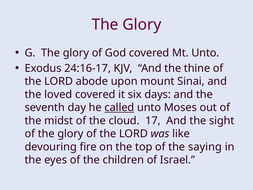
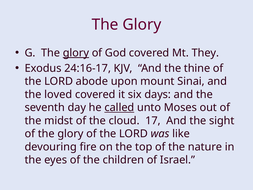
glory at (76, 53) underline: none -> present
Mt Unto: Unto -> They
saying: saying -> nature
